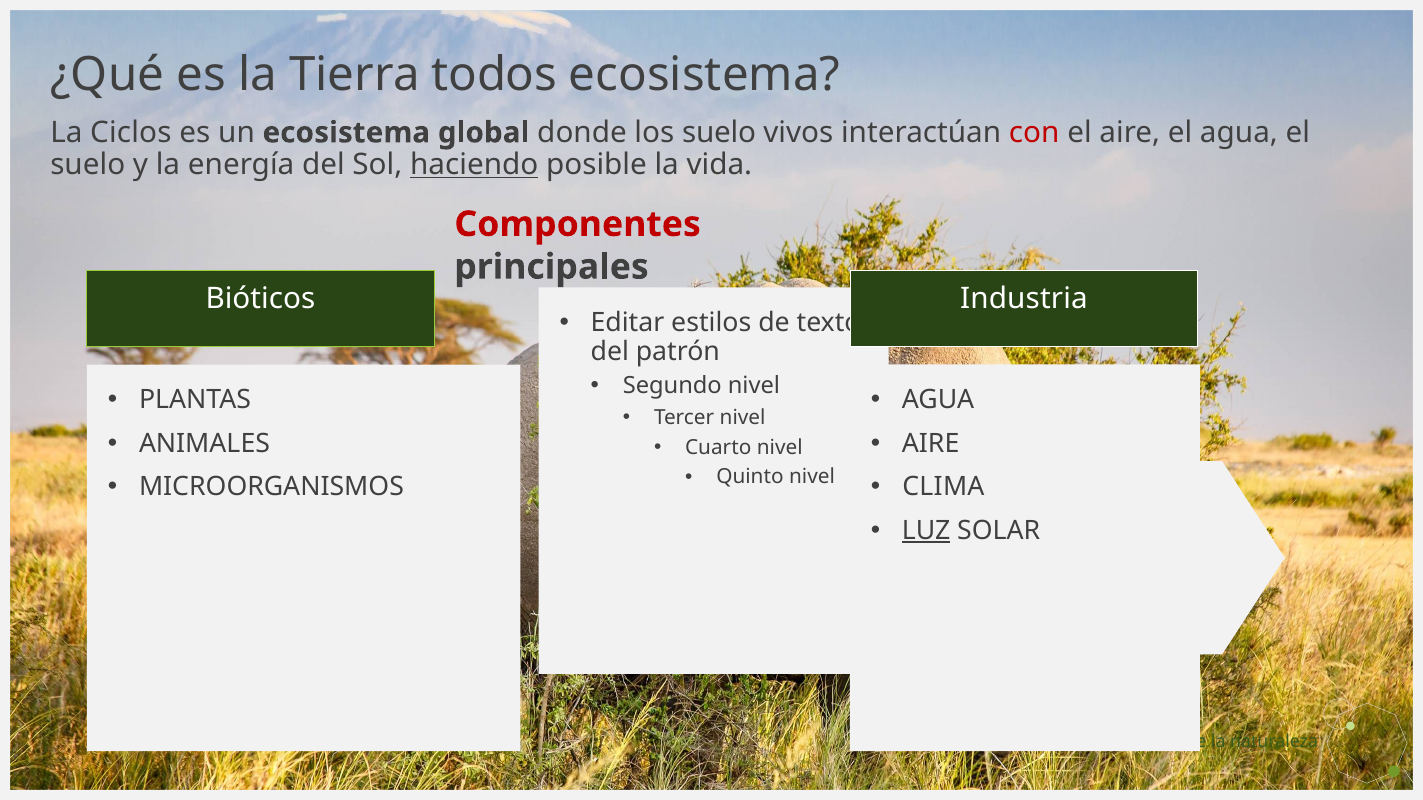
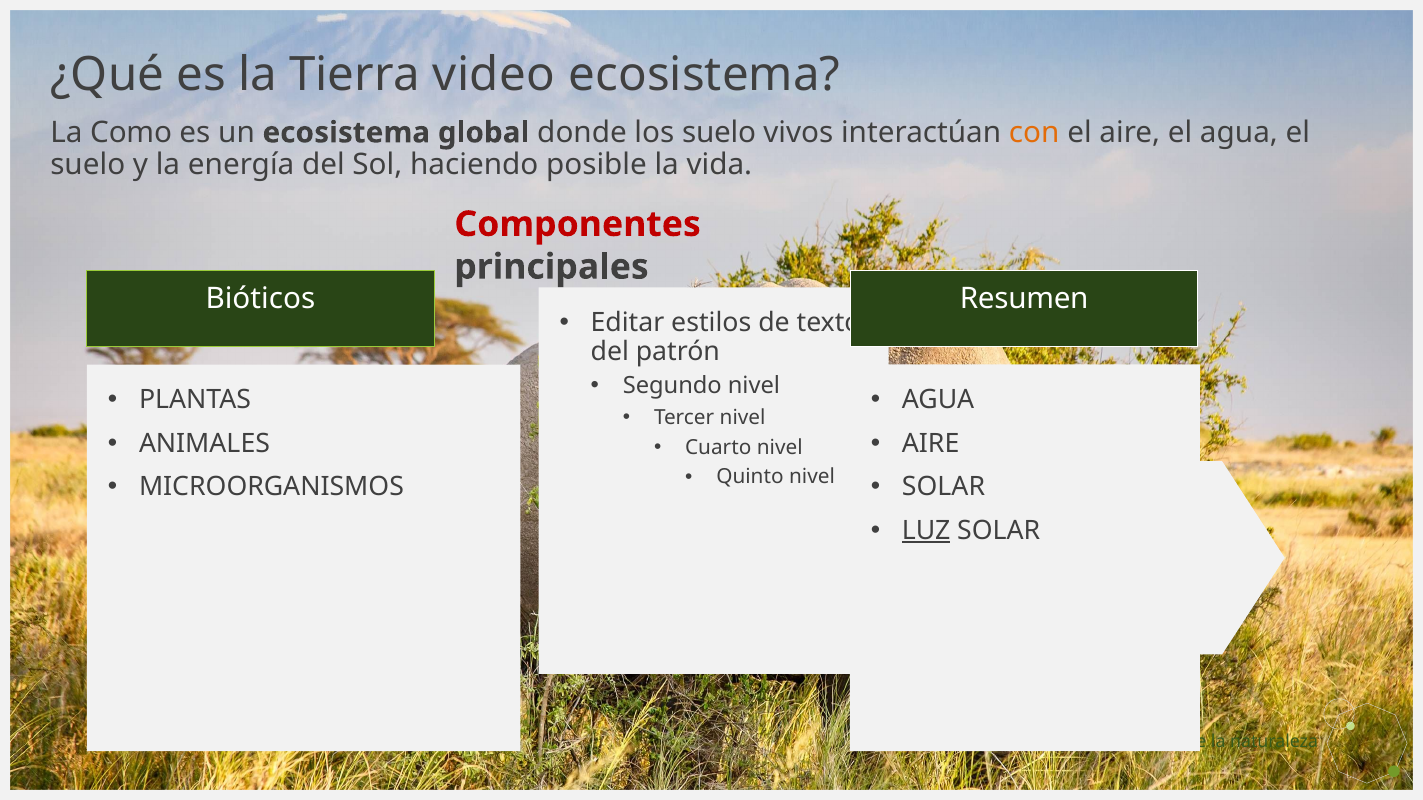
todos: todos -> video
Ciclos: Ciclos -> Como
con colour: red -> orange
haciendo underline: present -> none
Industria: Industria -> Resumen
CLIMA at (943, 487): CLIMA -> SOLAR
